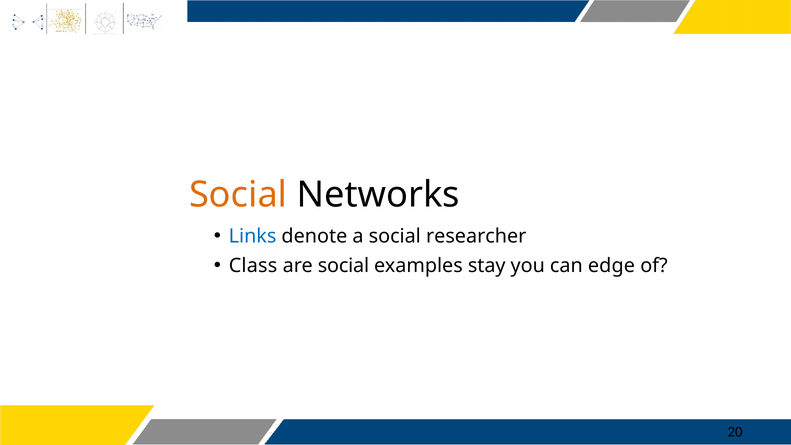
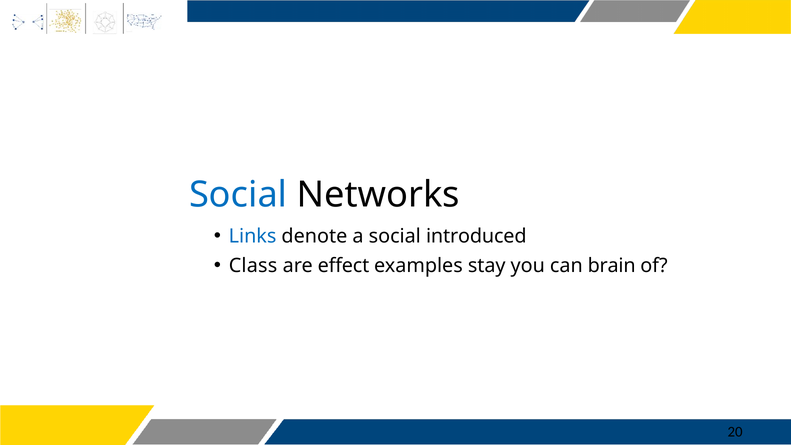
Social at (238, 195) colour: orange -> blue
researcher: researcher -> introduced
are social: social -> effect
edge: edge -> brain
